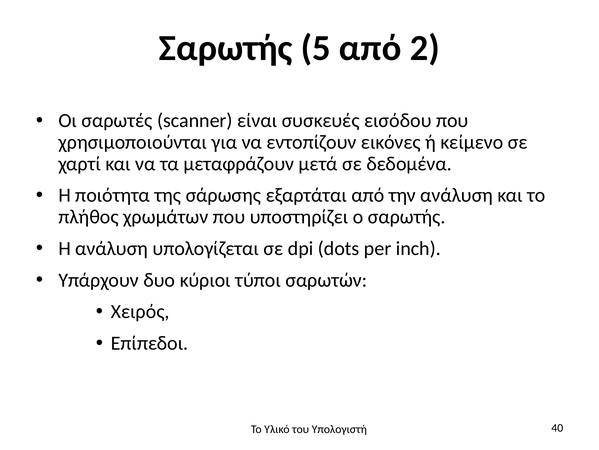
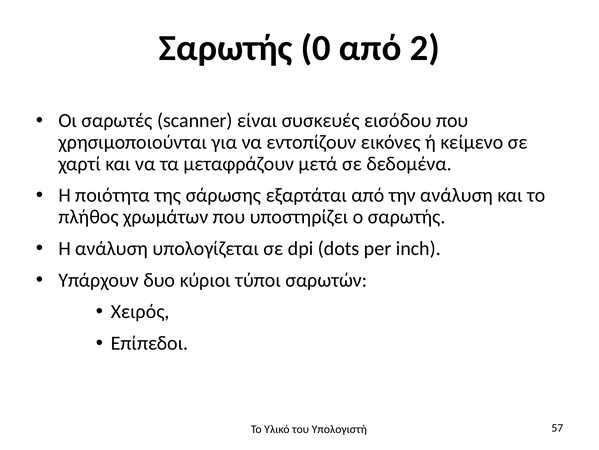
5: 5 -> 0
40: 40 -> 57
